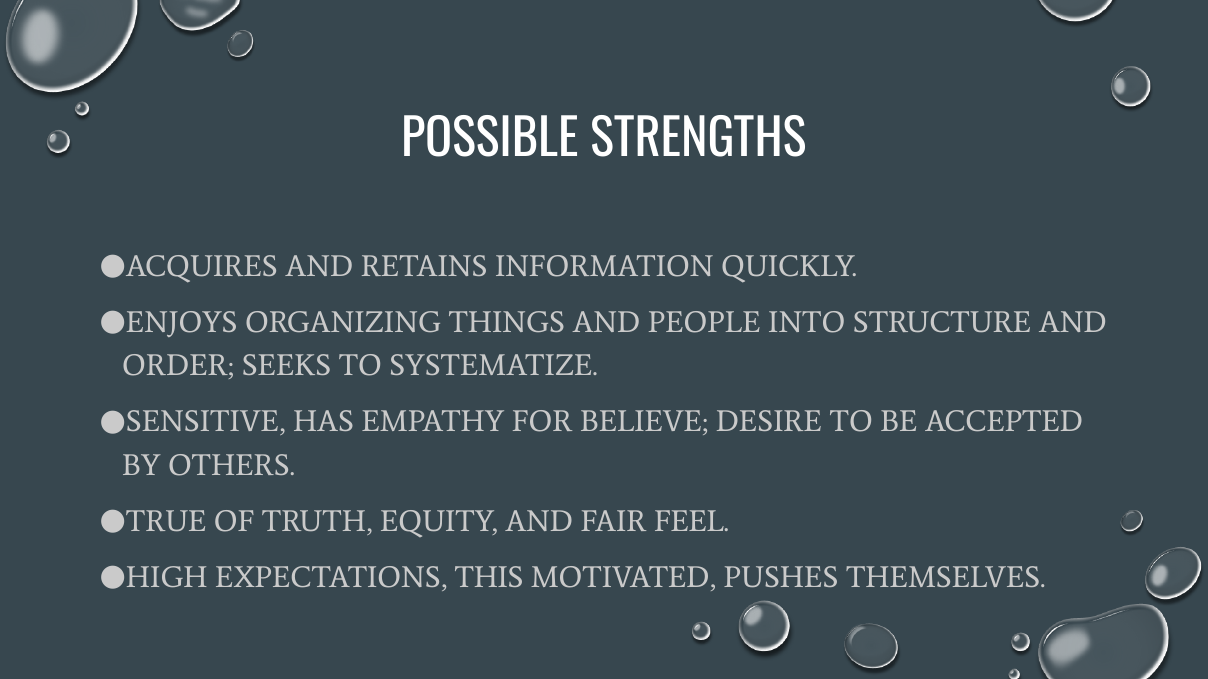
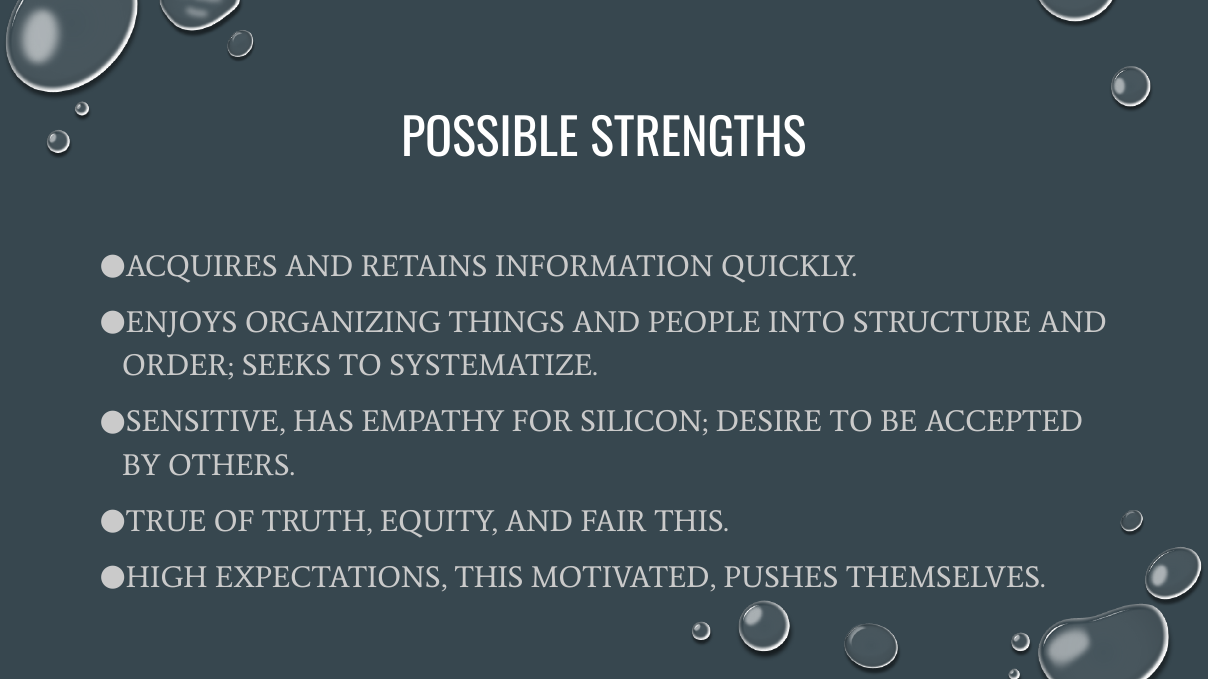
BELIEVE: BELIEVE -> SILICON
FAIR FEEL: FEEL -> THIS
